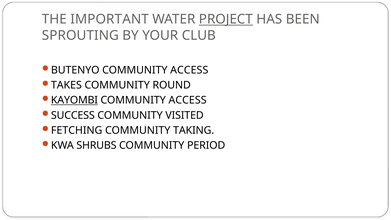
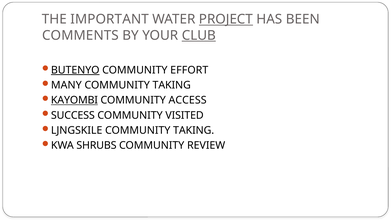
SPROUTING: SPROUTING -> COMMENTS
CLUB underline: none -> present
BUTENYO underline: none -> present
ACCESS at (189, 70): ACCESS -> EFFORT
TAKES: TAKES -> MANY
ROUND at (172, 85): ROUND -> TAKING
FETCHING: FETCHING -> LJNGSKILE
PERIOD: PERIOD -> REVIEW
